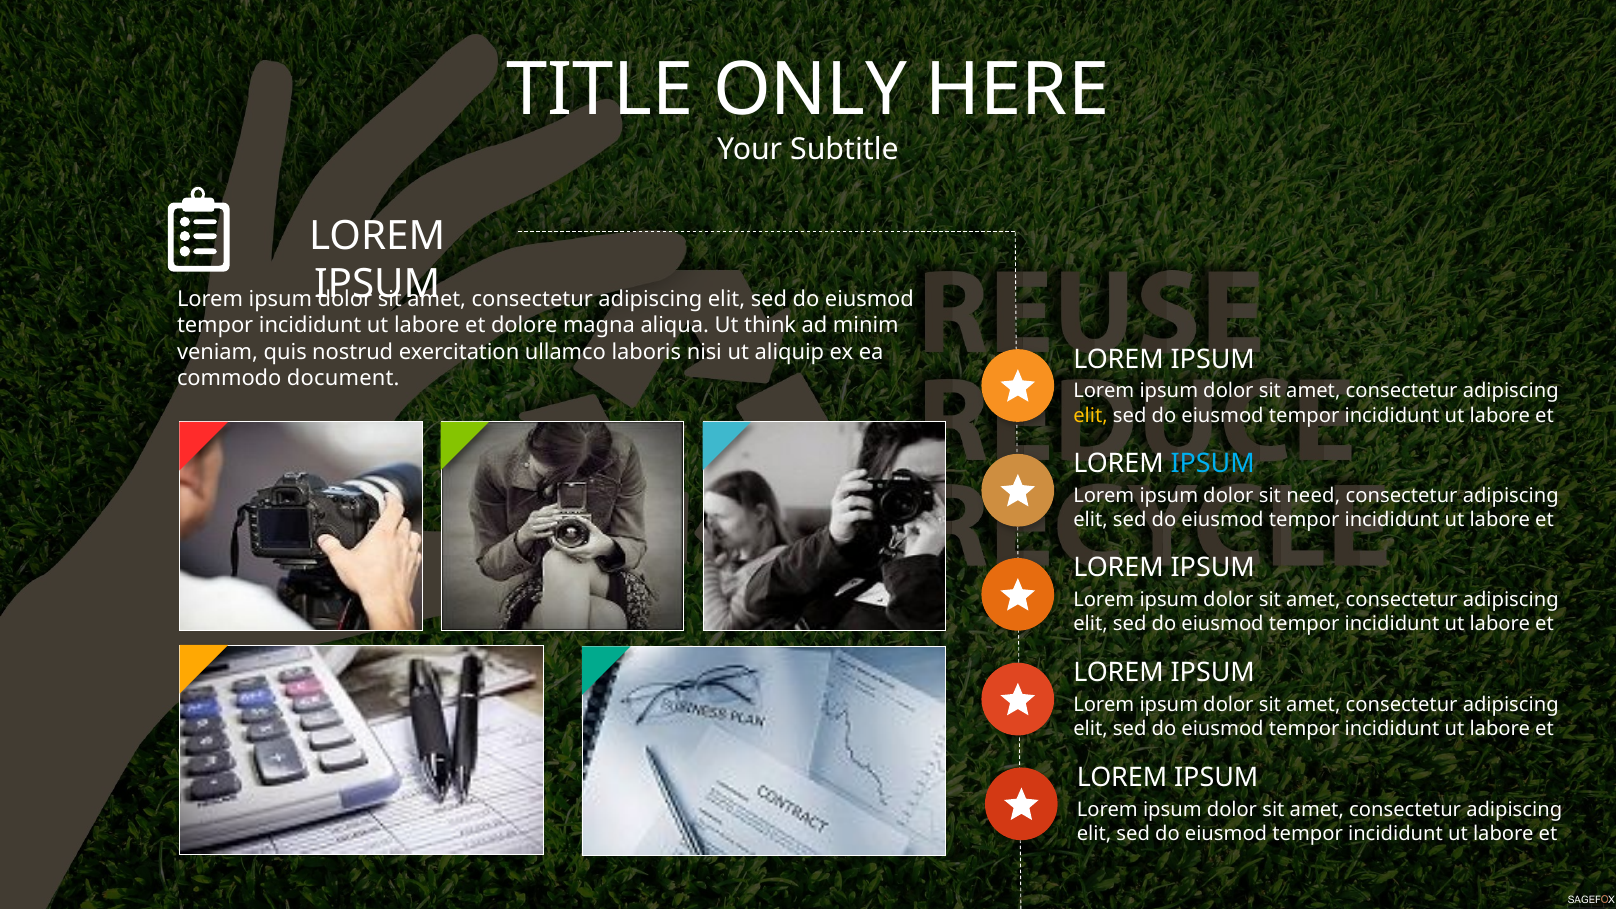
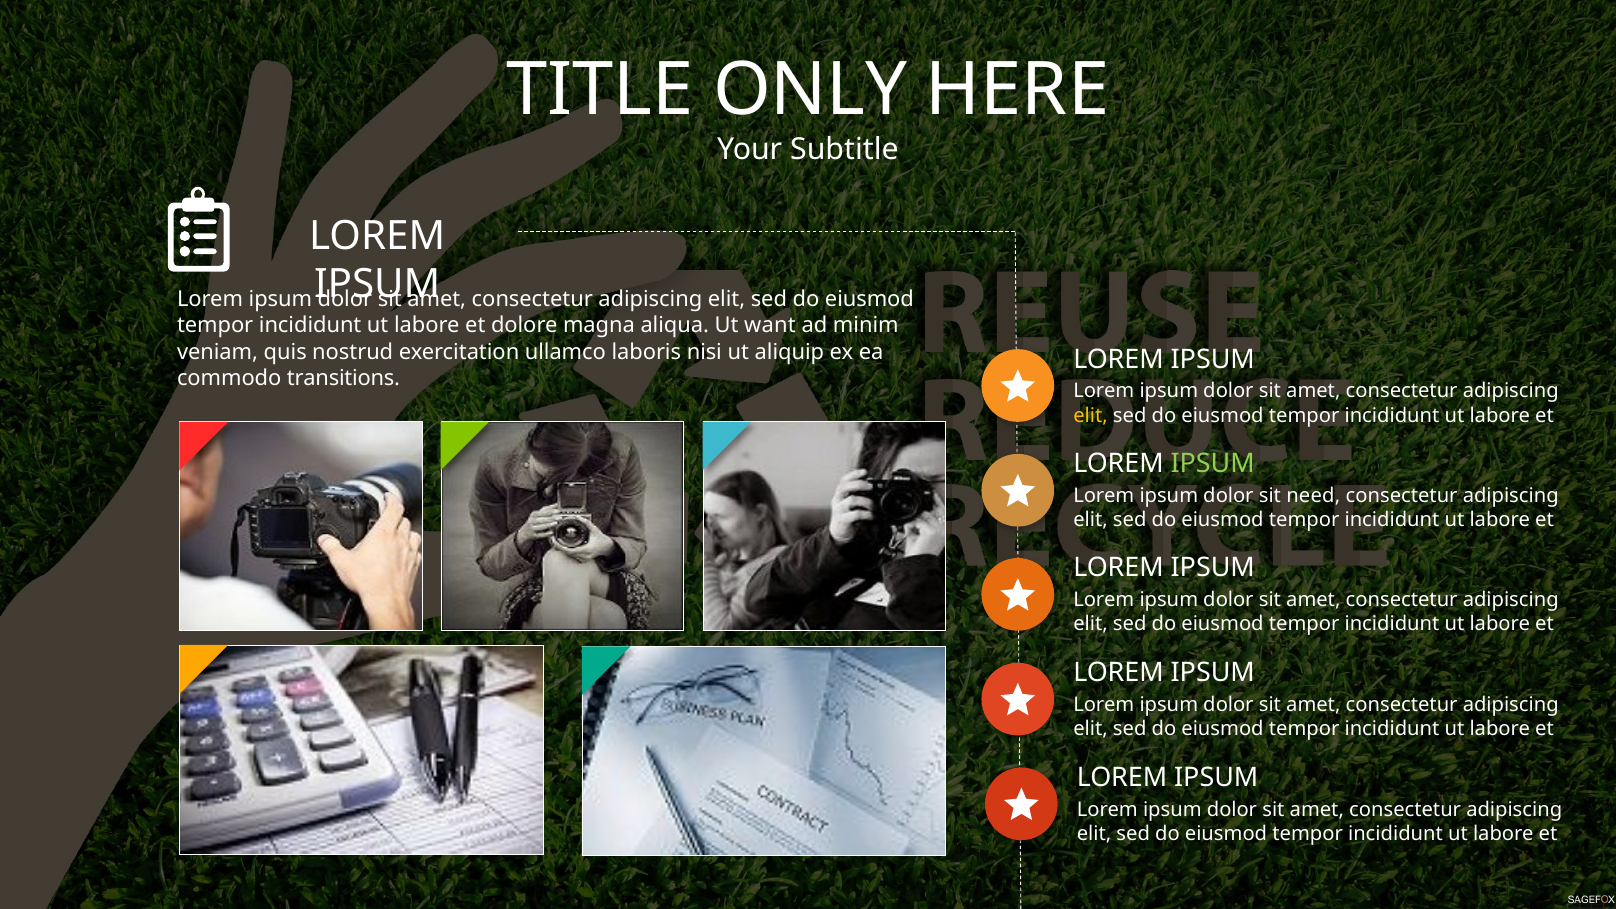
think: think -> want
document: document -> transitions
IPSUM at (1213, 464) colour: light blue -> light green
